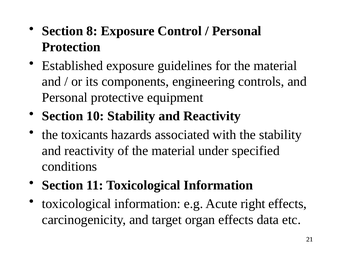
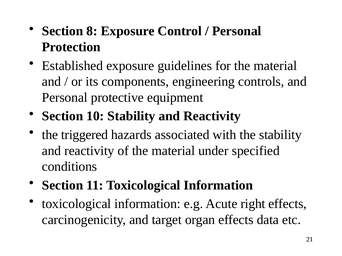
toxicants: toxicants -> triggered
